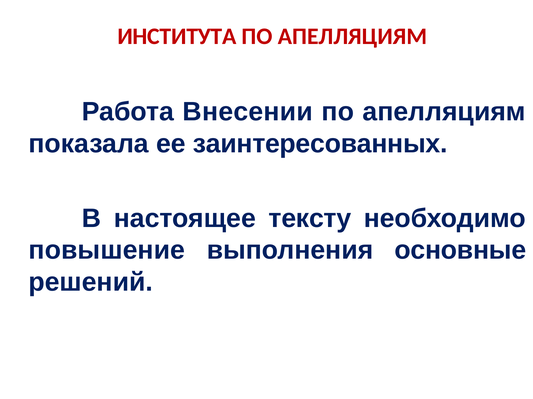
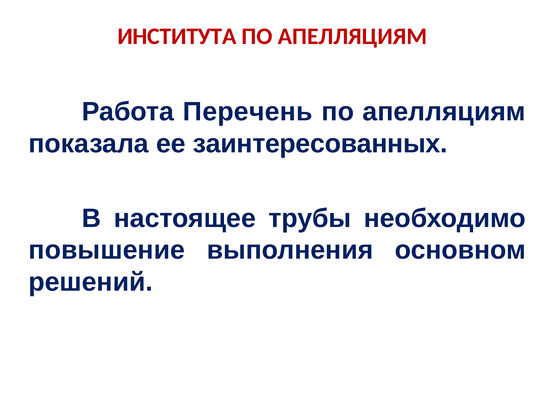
Внесении: Внесении -> Перечень
тексту: тексту -> трубы
основные: основные -> основном
